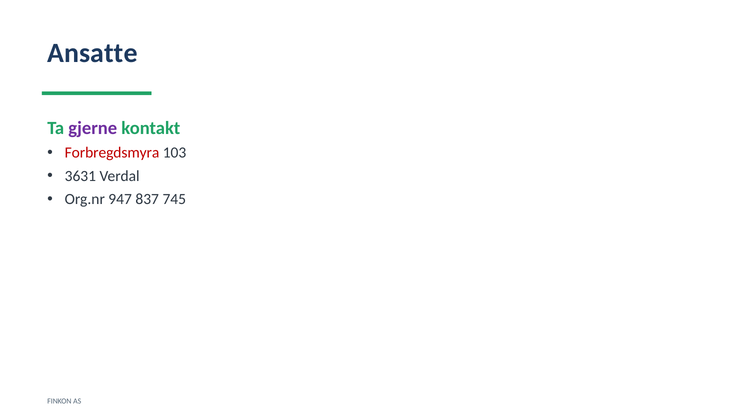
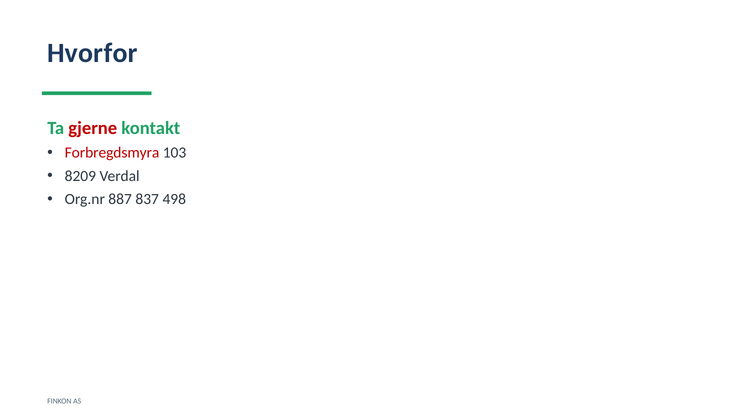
Ansatte: Ansatte -> Hvorfor
gjerne colour: purple -> red
3631: 3631 -> 8209
947: 947 -> 887
745: 745 -> 498
